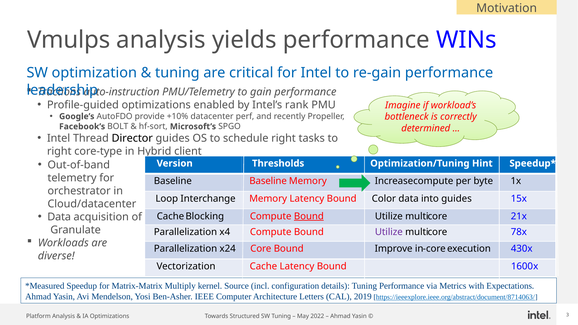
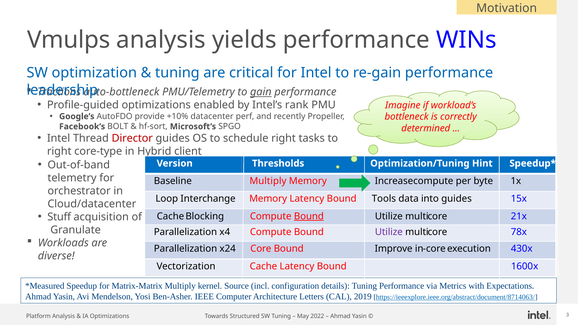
auto-instruction: auto-instruction -> auto-bottleneck
gain underline: none -> present
Director colour: black -> red
Baseline Baseline: Baseline -> Multiply
Color: Color -> Tools
Data at (59, 217): Data -> Stuff
